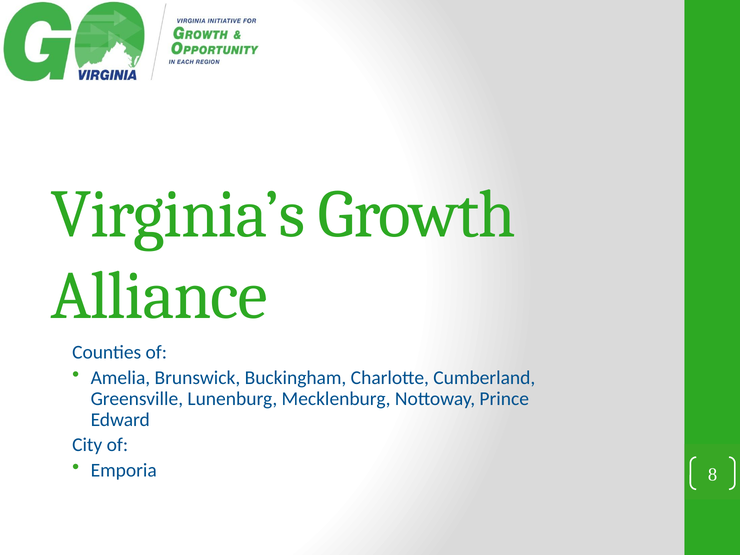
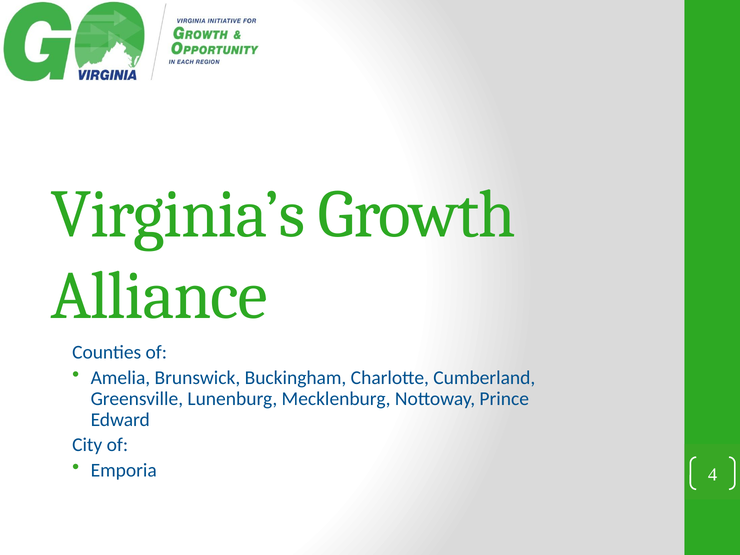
8: 8 -> 4
